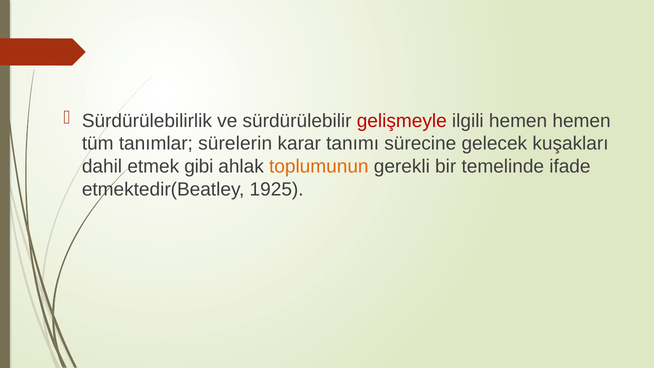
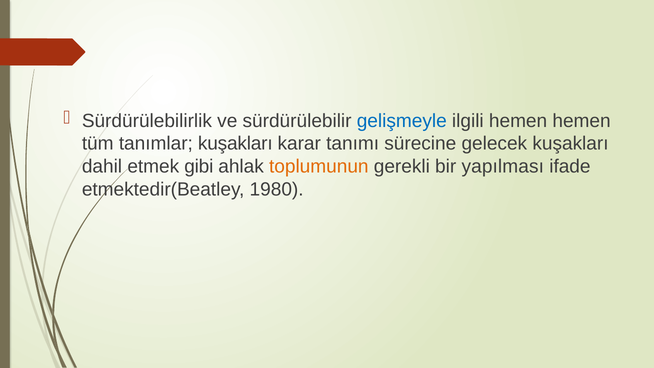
gelişmeyle colour: red -> blue
tanımlar sürelerin: sürelerin -> kuşakları
temelinde: temelinde -> yapılması
1925: 1925 -> 1980
